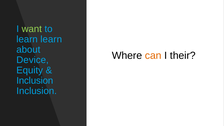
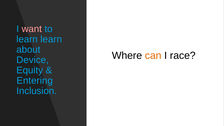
want colour: light green -> pink
their: their -> race
Inclusion at (35, 81): Inclusion -> Entering
